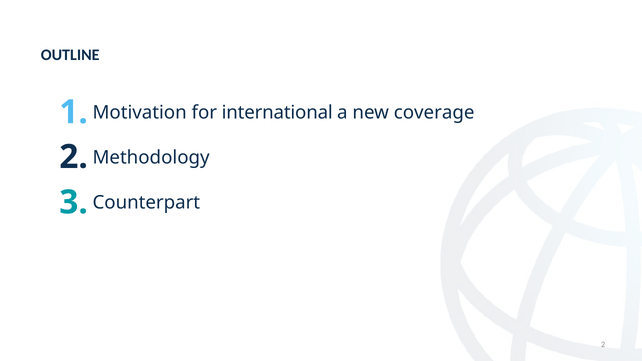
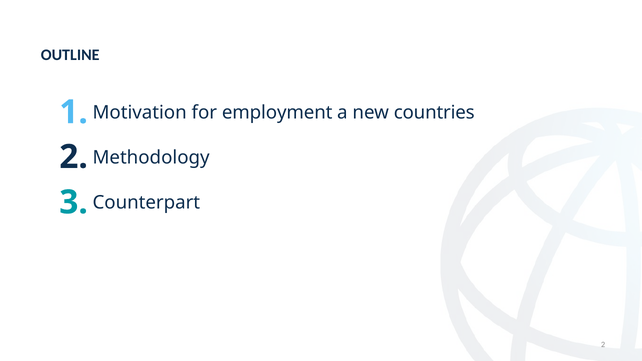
international: international -> employment
coverage: coverage -> countries
